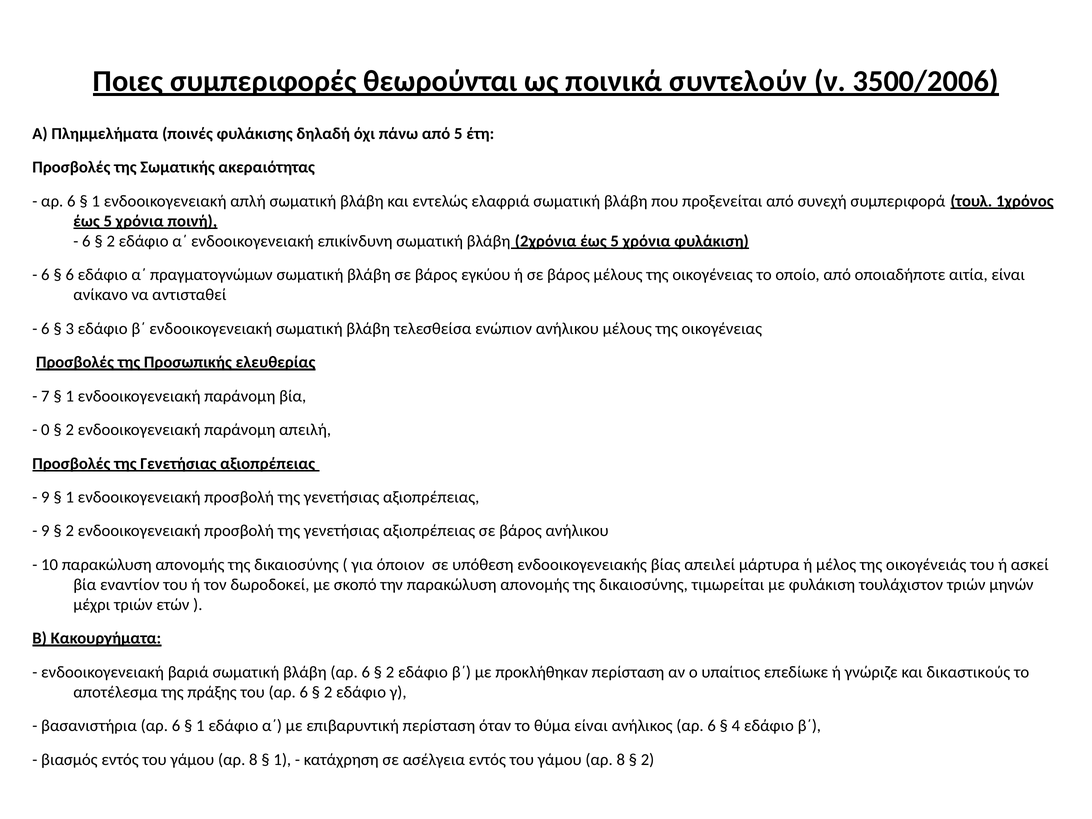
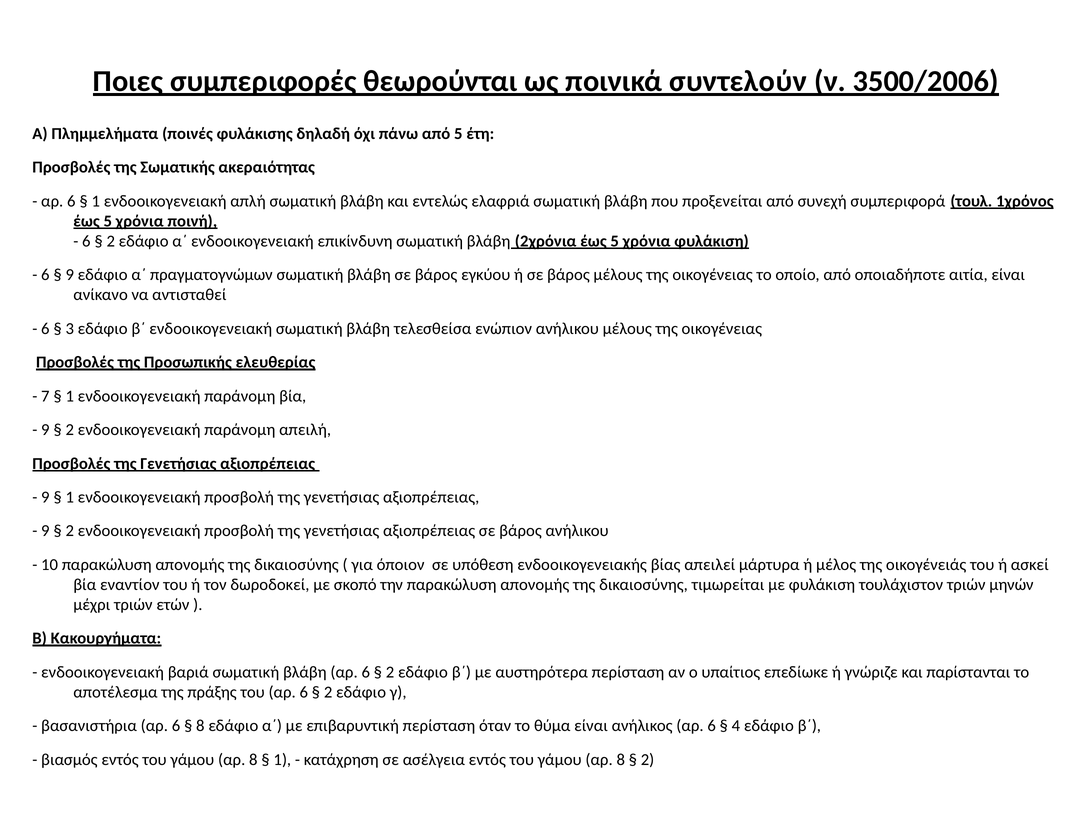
6 at (70, 275): 6 -> 9
0 at (45, 430): 0 -> 9
προκλήθηκαν: προκλήθηκαν -> αυστηρότερα
δικαστικούς: δικαστικούς -> παρίστανται
1 at (200, 726): 1 -> 8
